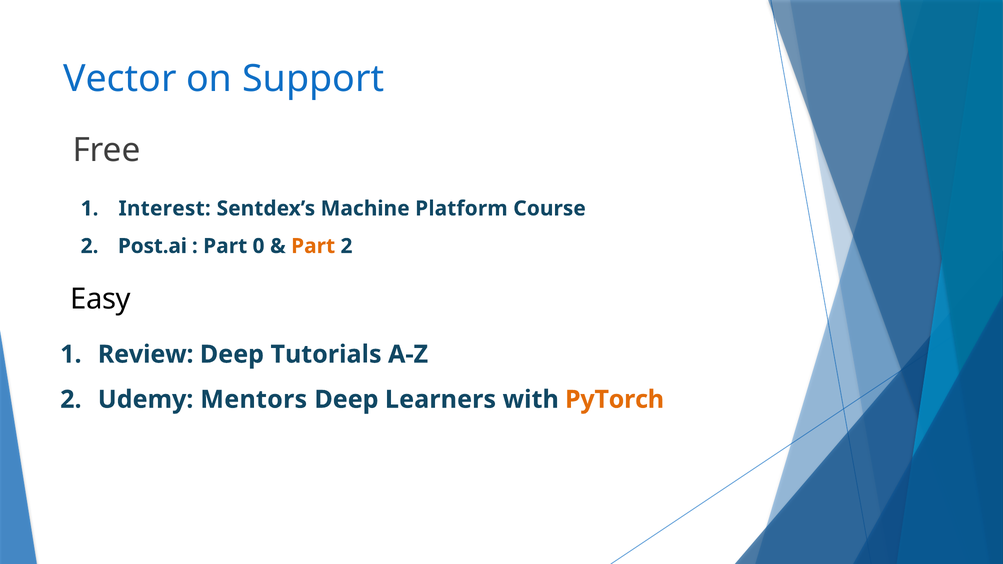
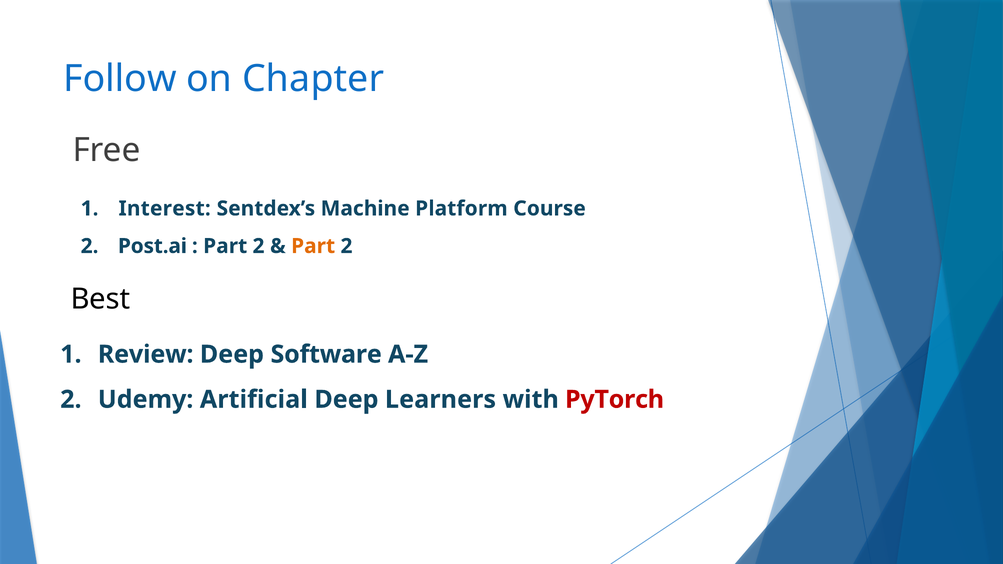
Vector: Vector -> Follow
Support: Support -> Chapter
0 at (259, 246): 0 -> 2
Easy: Easy -> Best
Tutorials: Tutorials -> Software
Mentors: Mentors -> Artificial
PyTorch colour: orange -> red
